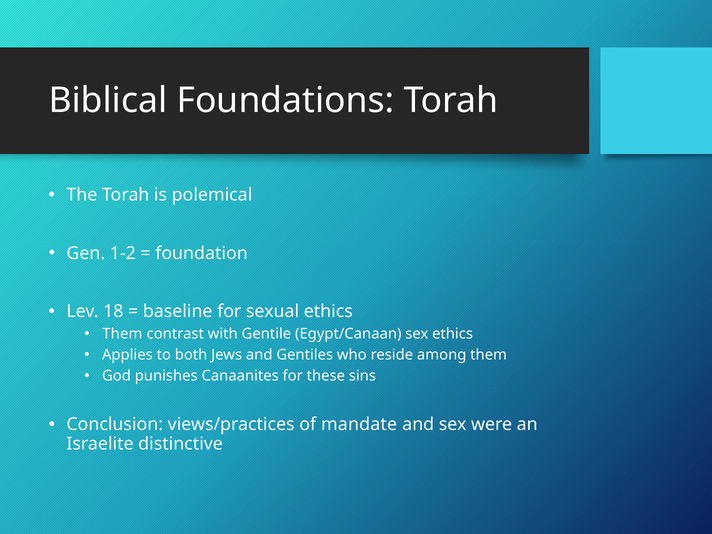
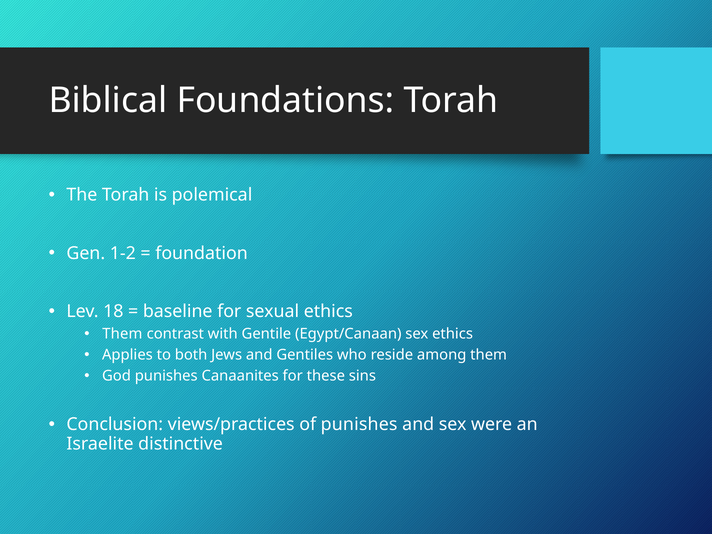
of mandate: mandate -> punishes
